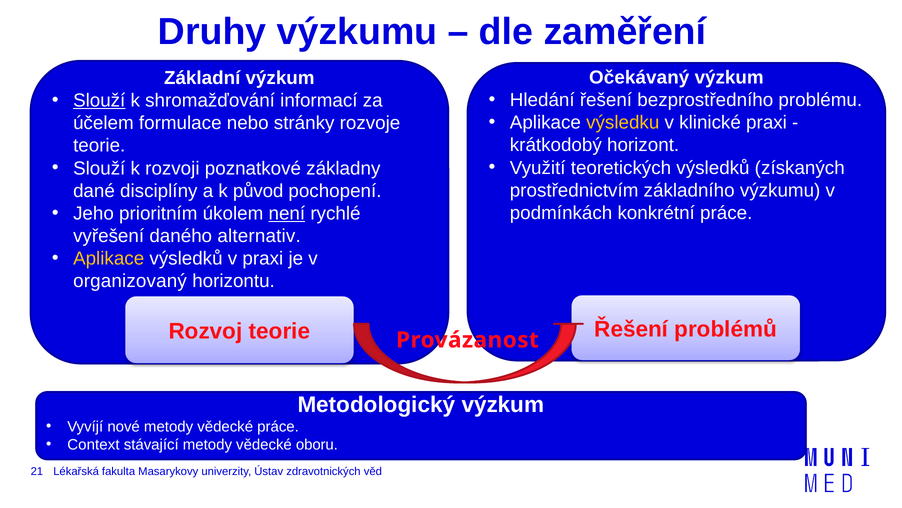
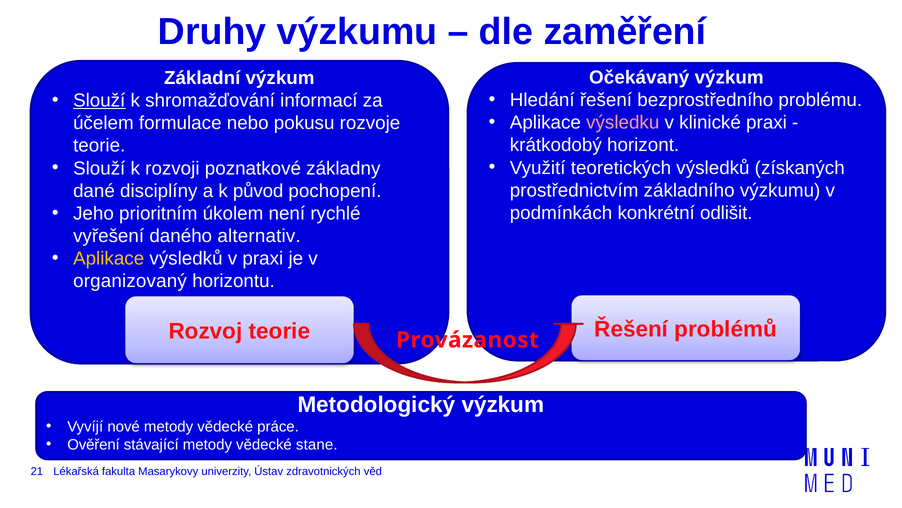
výsledku colour: yellow -> pink
stránky: stránky -> pokusu
není underline: present -> none
konkrétní práce: práce -> odlišit
Context: Context -> Ověření
oboru: oboru -> stane
